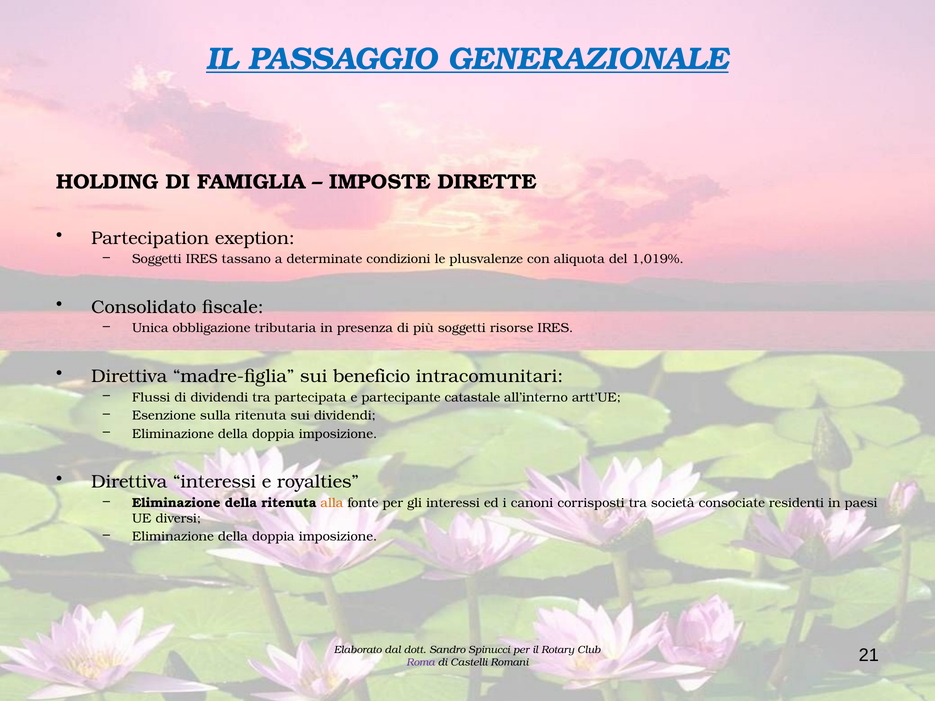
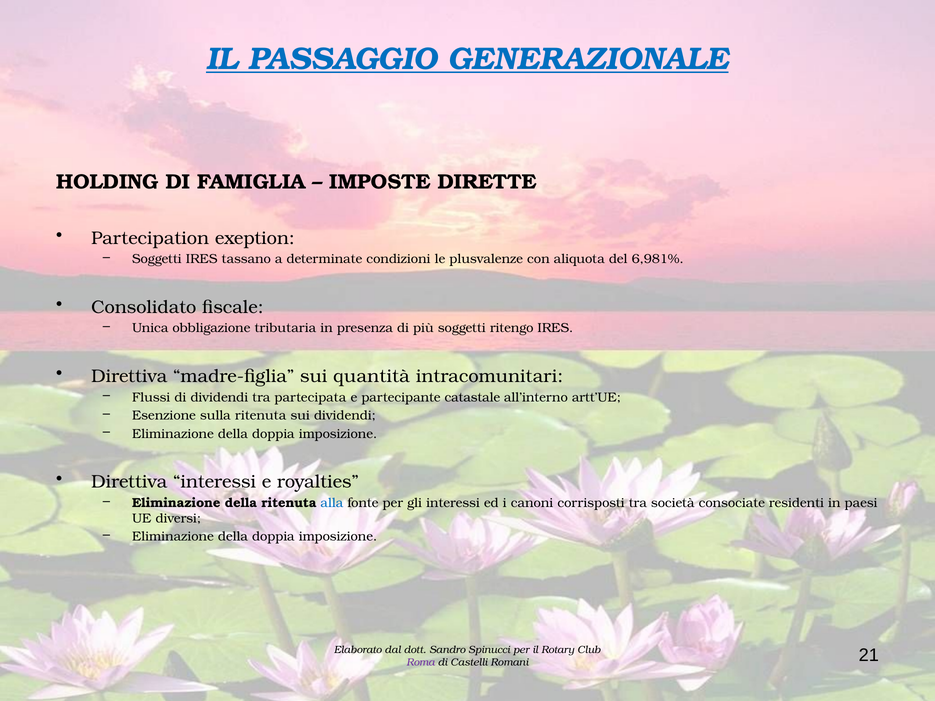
1,019%: 1,019% -> 6,981%
risorse: risorse -> ritengo
beneficio: beneficio -> quantità
alla colour: orange -> blue
